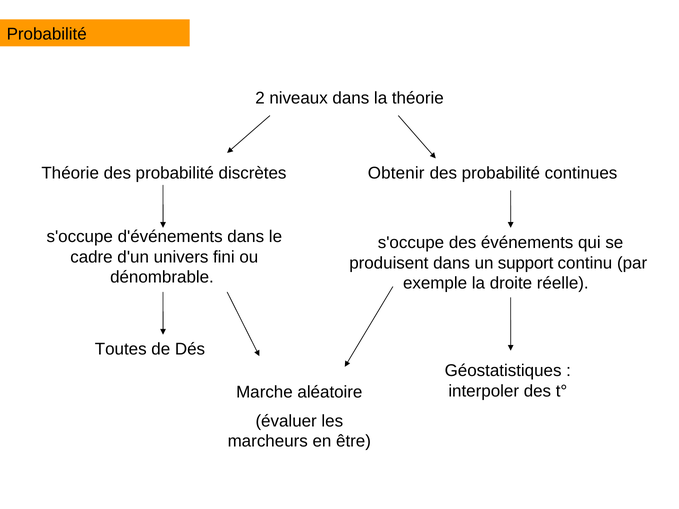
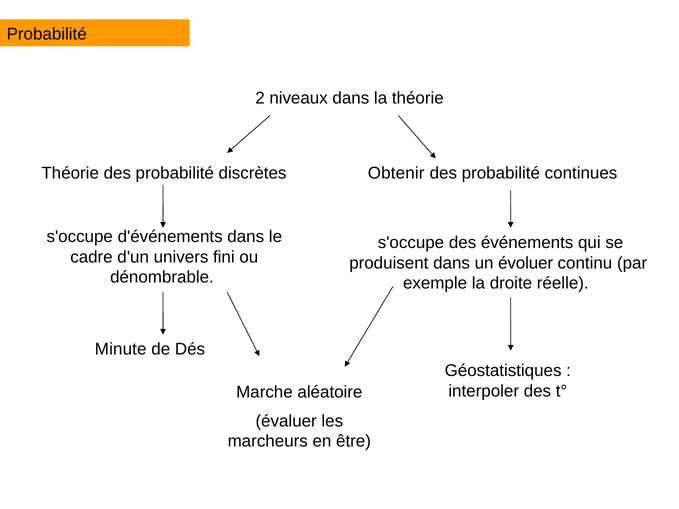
support: support -> évoluer
Toutes: Toutes -> Minute
